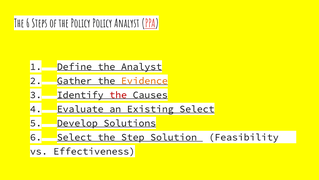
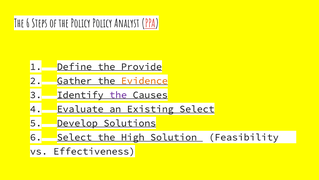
the Analyst: Analyst -> Provide
the at (118, 95) colour: red -> purple
Step: Step -> High
